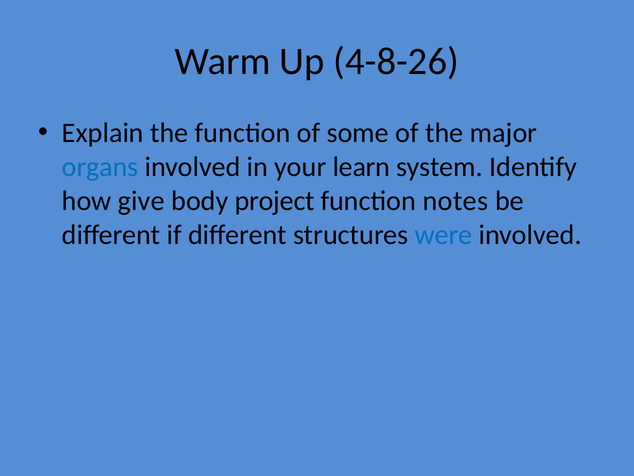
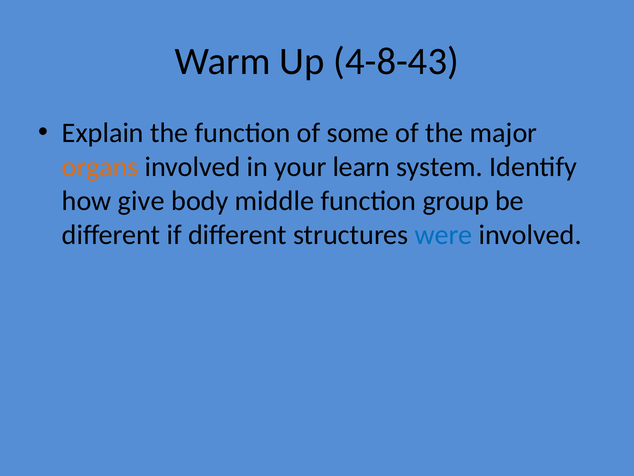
4-8-26: 4-8-26 -> 4-8-43
organs colour: blue -> orange
project: project -> middle
notes: notes -> group
